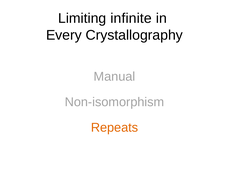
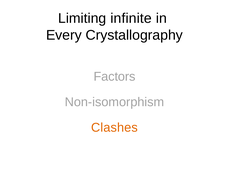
Manual: Manual -> Factors
Repeats: Repeats -> Clashes
